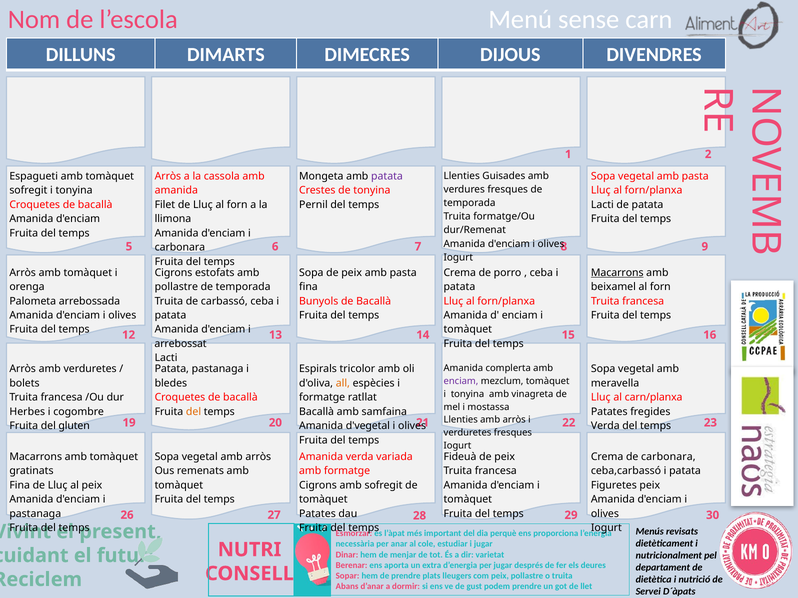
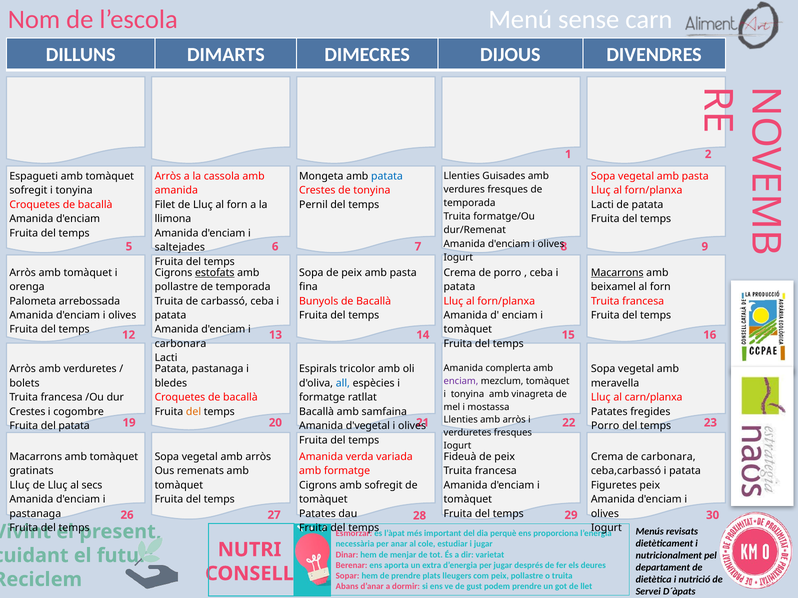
patata at (387, 176) colour: purple -> blue
carbonara at (180, 248): carbonara -> saltejades
estofats underline: none -> present
arrebossat at (181, 344): arrebossat -> carbonara
all colour: orange -> blue
Herbes at (27, 412): Herbes -> Crestes
del gluten: gluten -> patata
Verda at (605, 426): Verda -> Porro
Fina at (20, 486): Fina -> Lluç
al peix: peix -> secs
